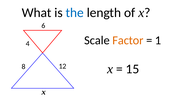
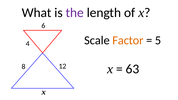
the colour: blue -> purple
1: 1 -> 5
15: 15 -> 63
